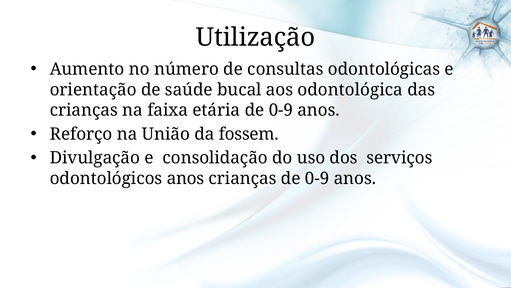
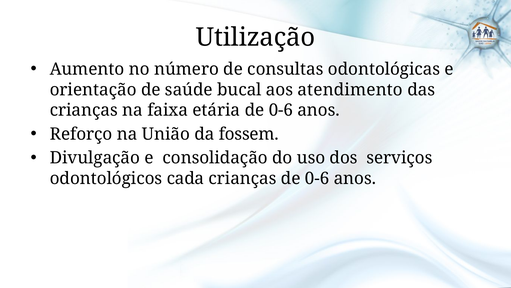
odontológica: odontológica -> atendimento
etária de 0-9: 0-9 -> 0-6
odontológicos anos: anos -> cada
crianças de 0-9: 0-9 -> 0-6
